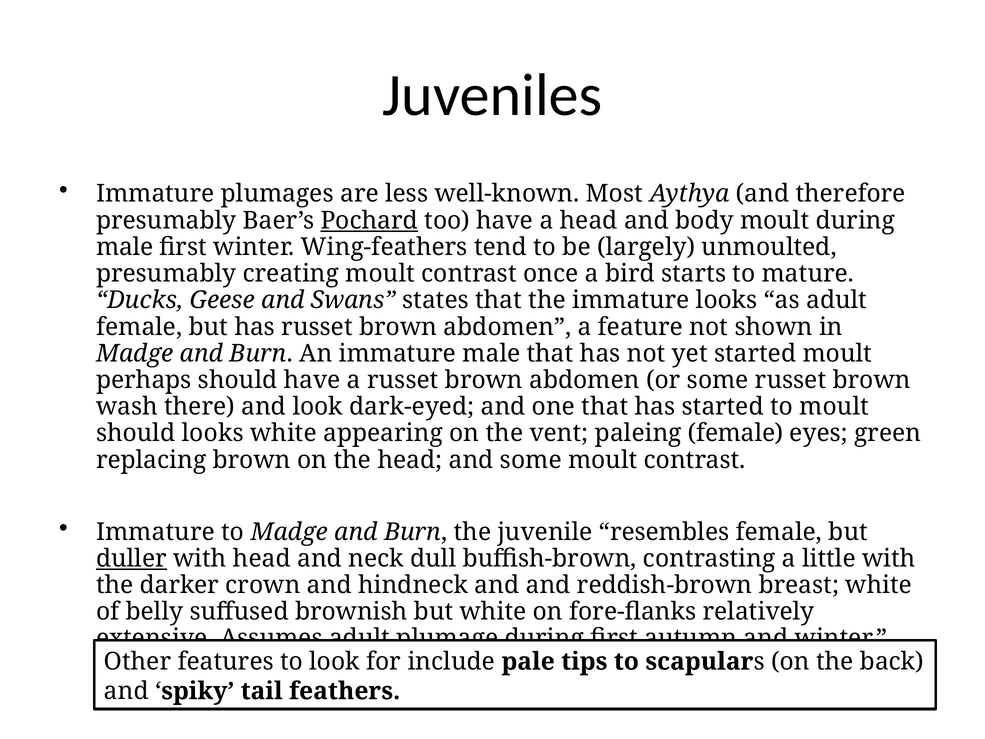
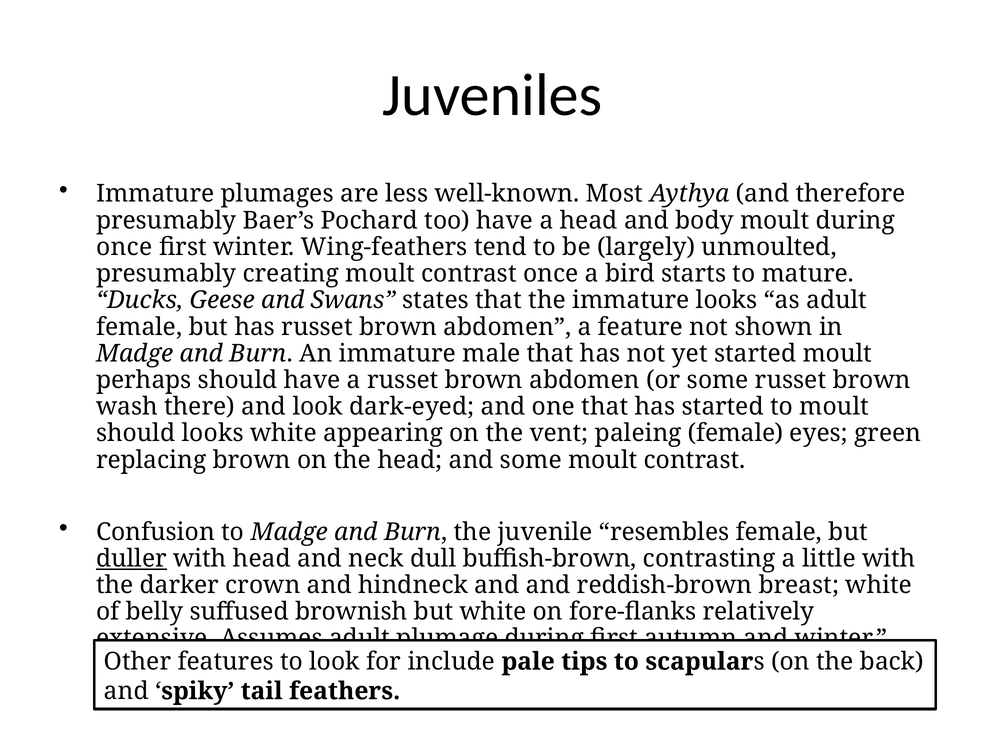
Pochard underline: present -> none
male at (125, 247): male -> once
Immature at (155, 532): Immature -> Confusion
